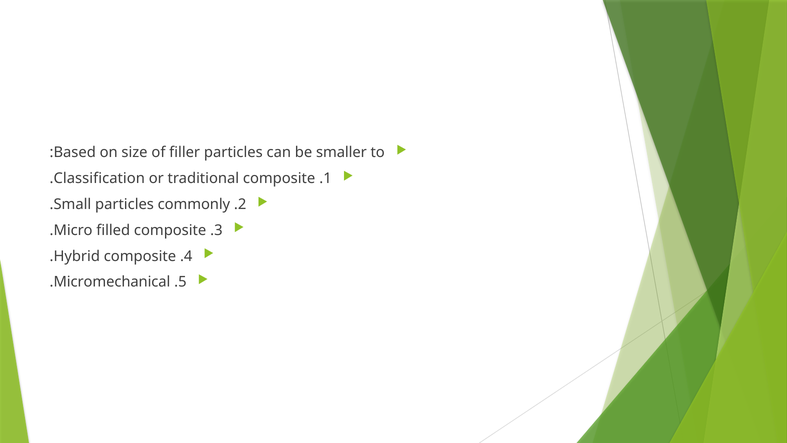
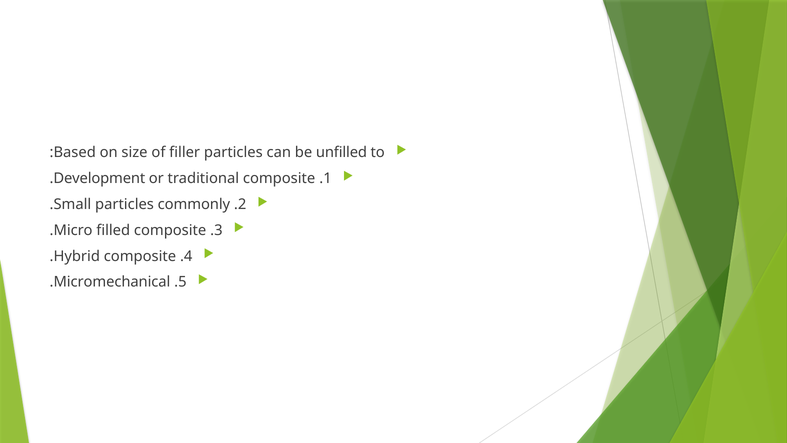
smaller: smaller -> unfilled
Classification: Classification -> Development
